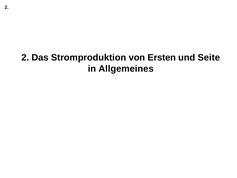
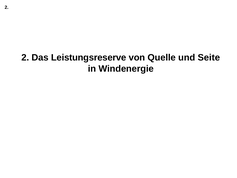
Stromproduktion: Stromproduktion -> Leistungsreserve
Ersten: Ersten -> Quelle
Allgemeines: Allgemeines -> Windenergie
